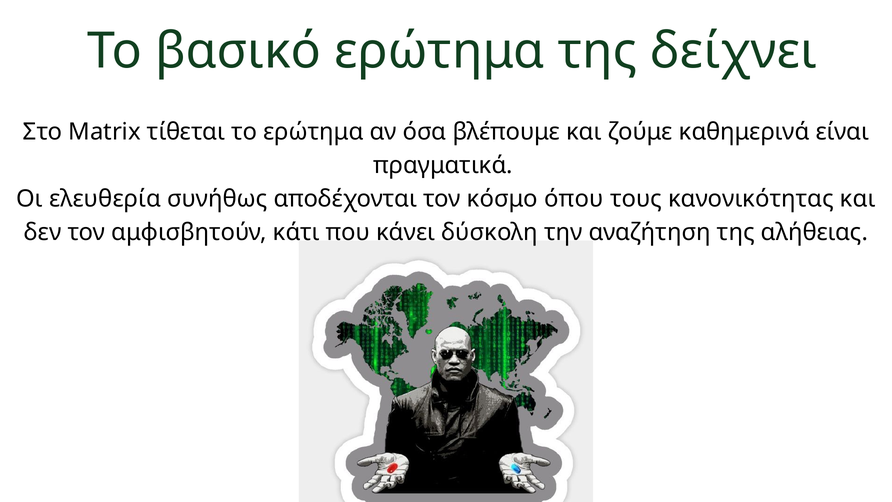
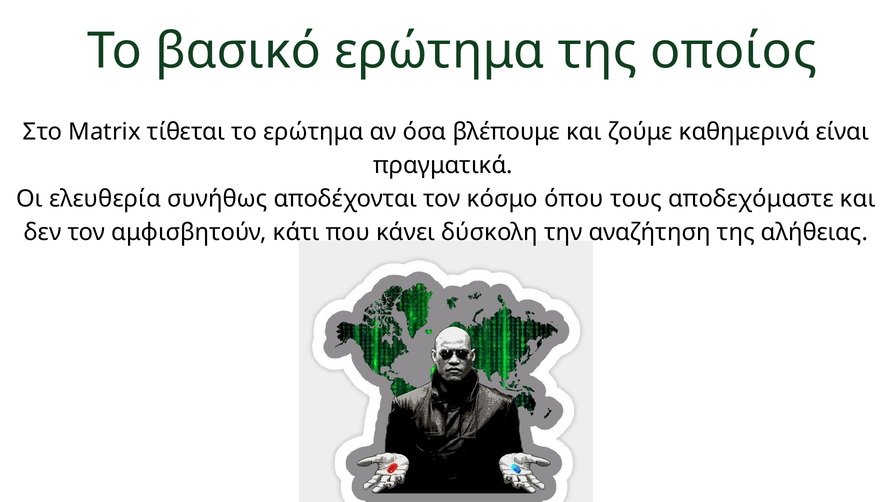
δείχνει: δείχνει -> οποίος
κανονικότητας: κανονικότητας -> αποδεχόμαστε
